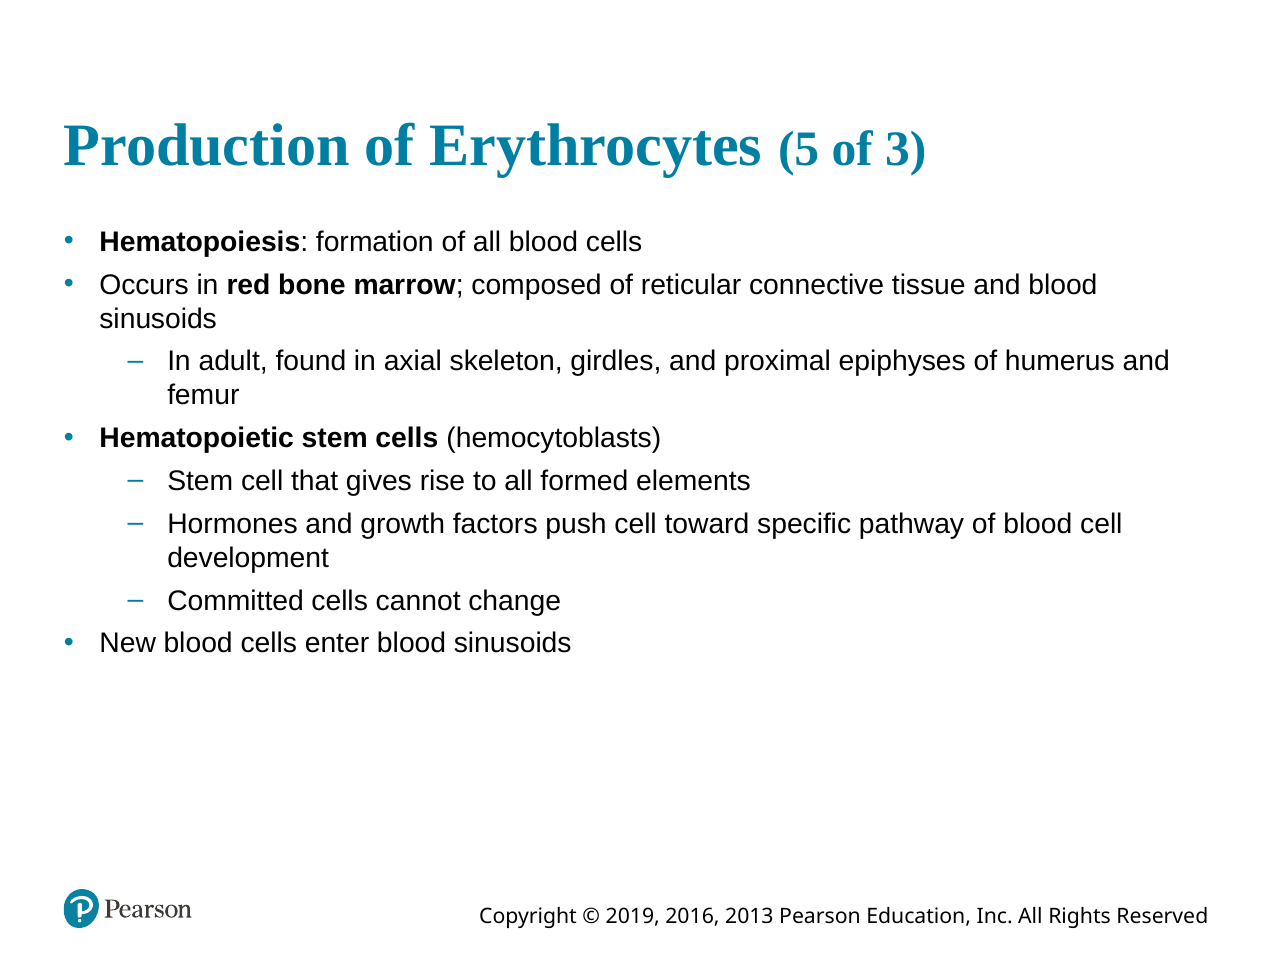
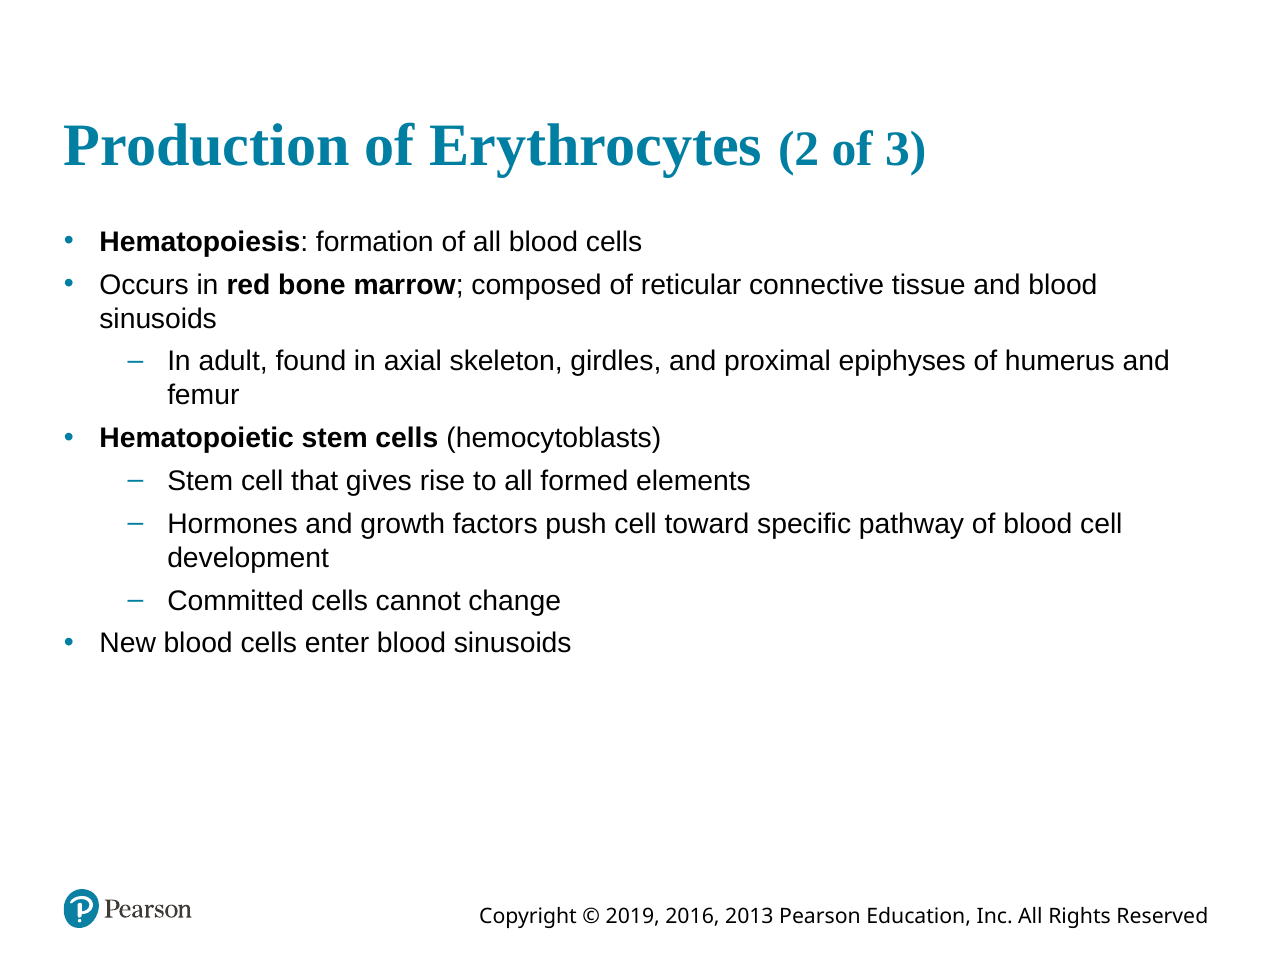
5: 5 -> 2
